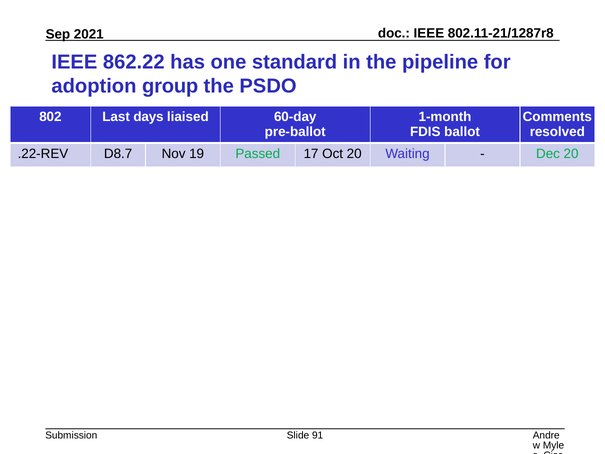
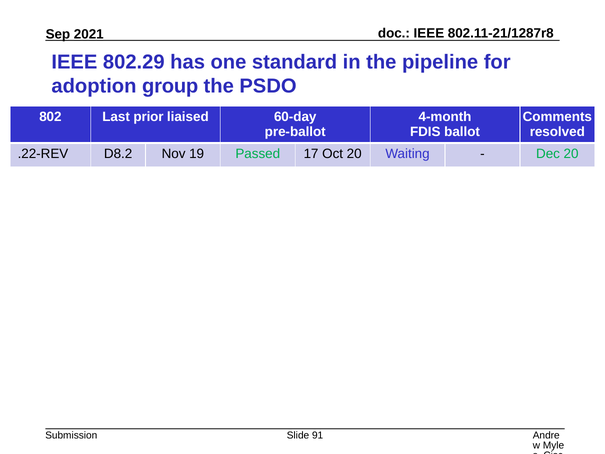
862.22: 862.22 -> 802.29
days: days -> prior
1-month: 1-month -> 4-month
D8.7: D8.7 -> D8.2
